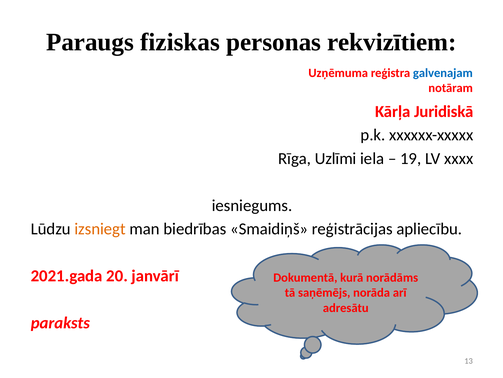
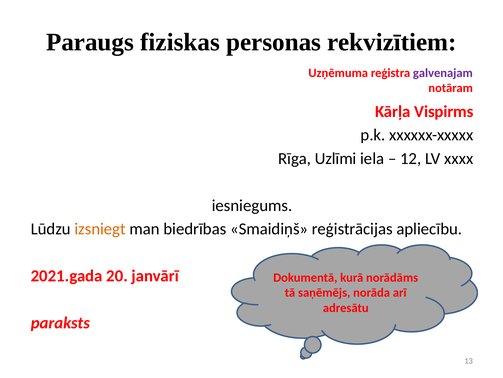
galvenajam colour: blue -> purple
Juridiskā: Juridiskā -> Vispirms
19: 19 -> 12
